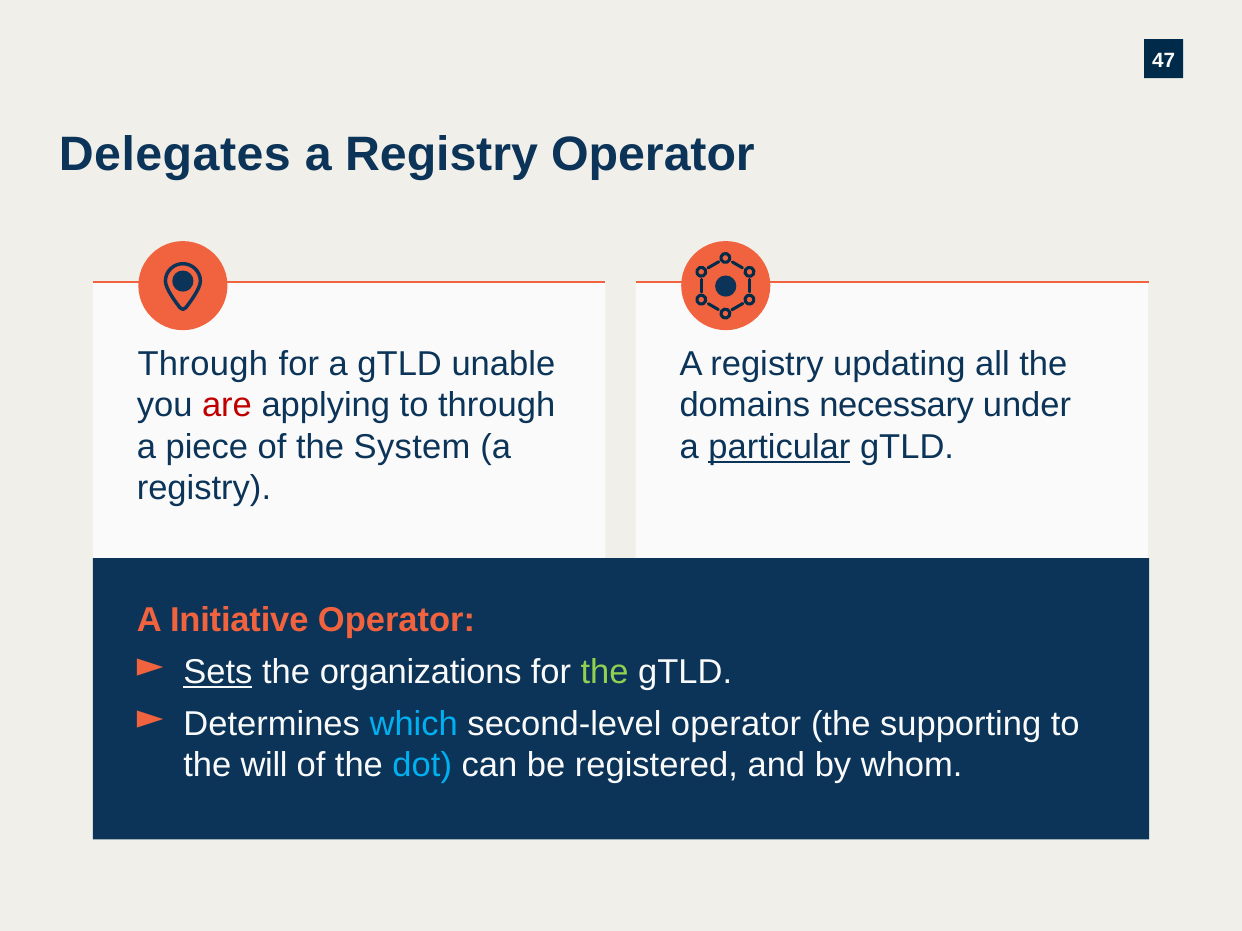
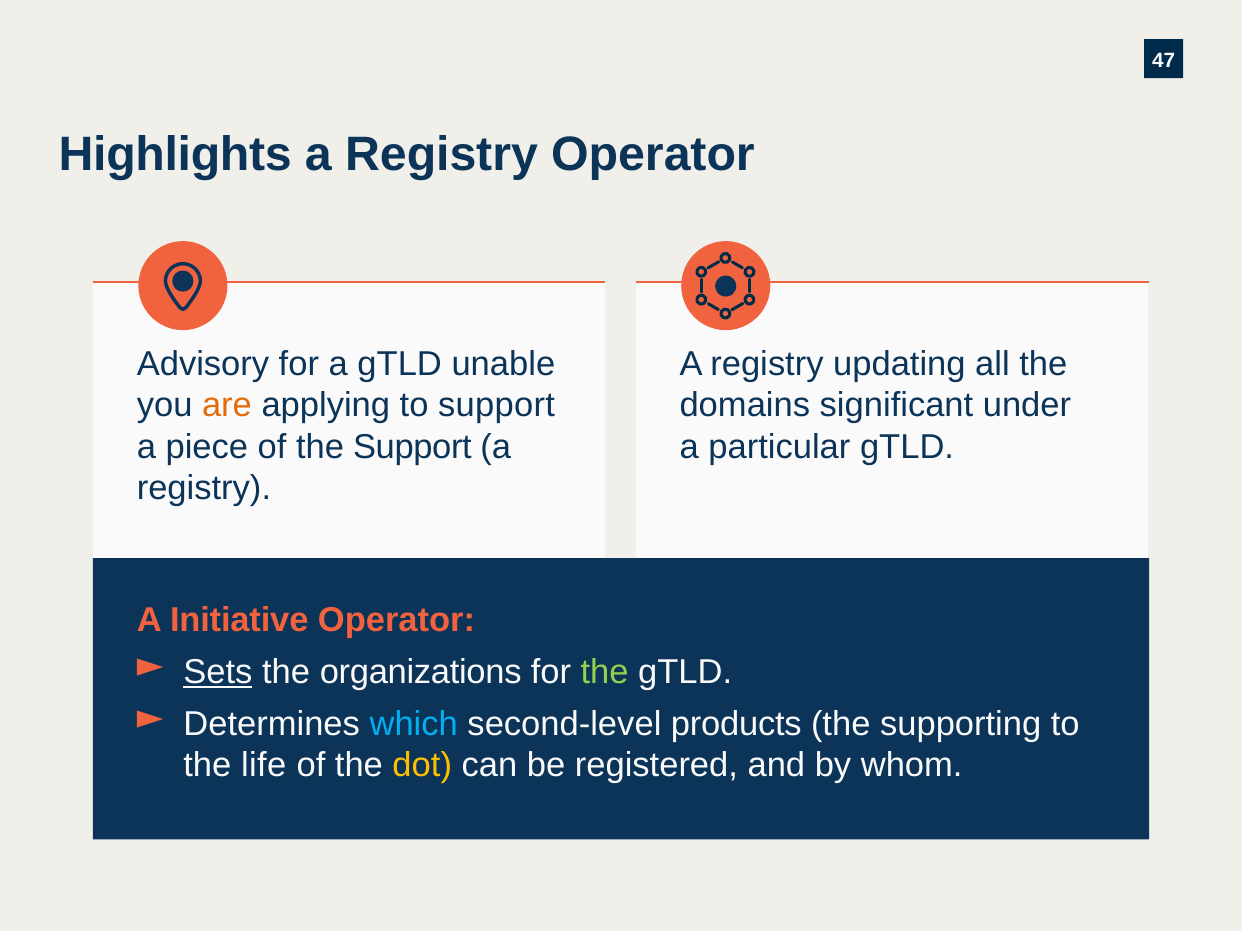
Delegates: Delegates -> Highlights
Through at (203, 364): Through -> Advisory
are colour: red -> orange
to through: through -> support
necessary: necessary -> significant
the System: System -> Support
particular underline: present -> none
second-level operator: operator -> products
will: will -> life
dot colour: light blue -> yellow
